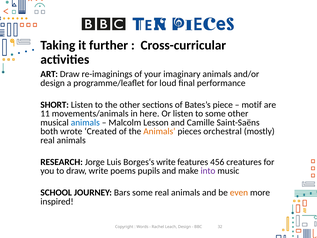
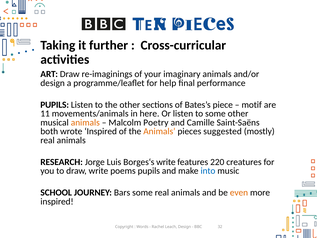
loud: loud -> help
SHORT at (55, 105): SHORT -> PUPILS
animals at (85, 122) colour: blue -> orange
Lesson: Lesson -> Poetry
wrote Created: Created -> Inspired
orchestral: orchestral -> suggested
456: 456 -> 220
into colour: purple -> blue
